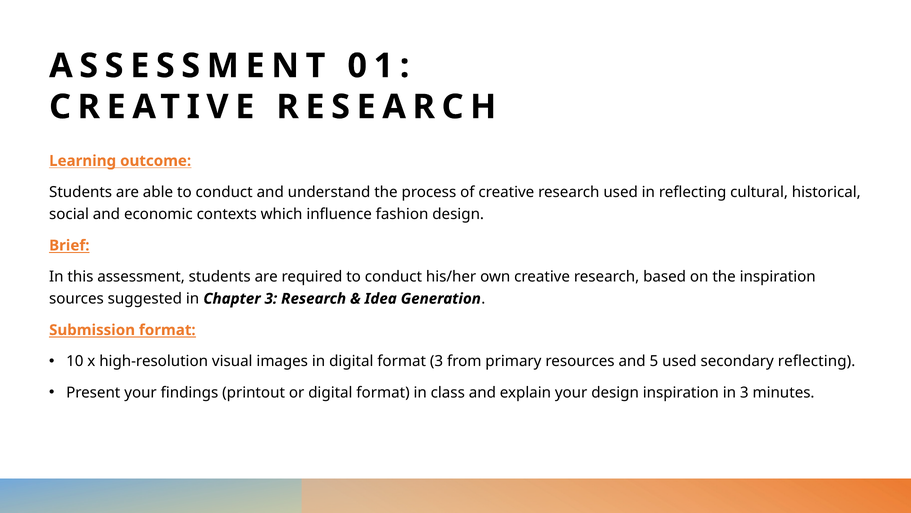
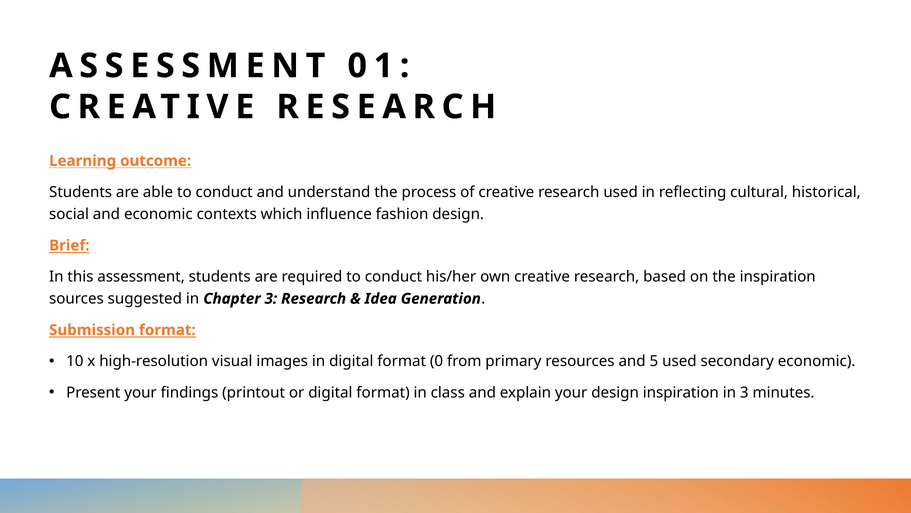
format 3: 3 -> 0
secondary reflecting: reflecting -> economic
